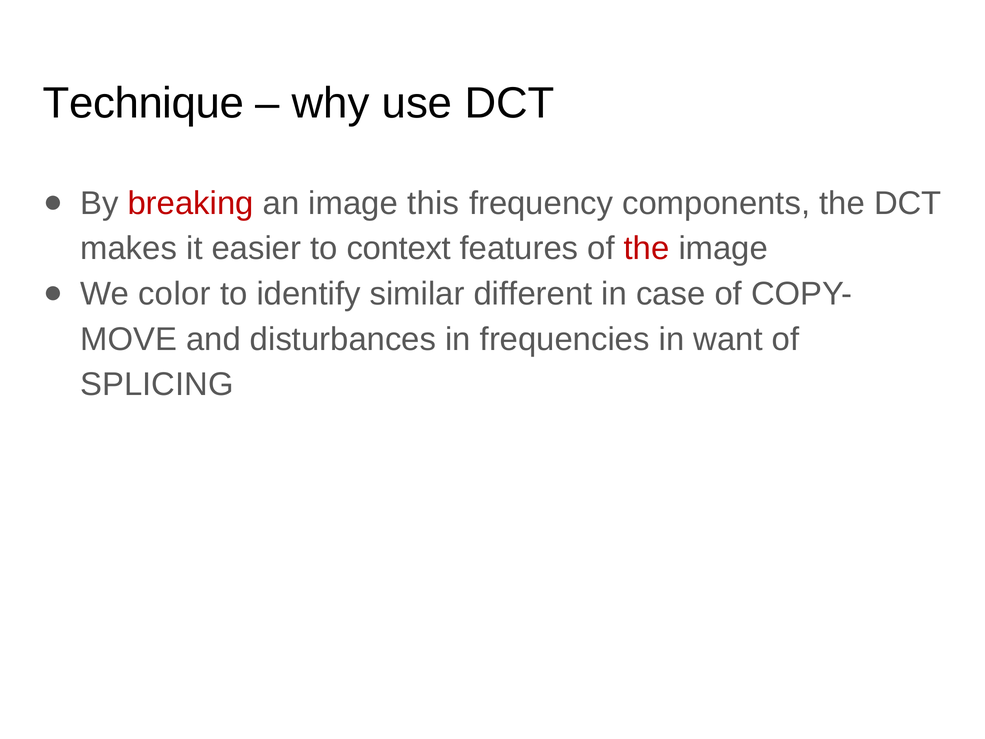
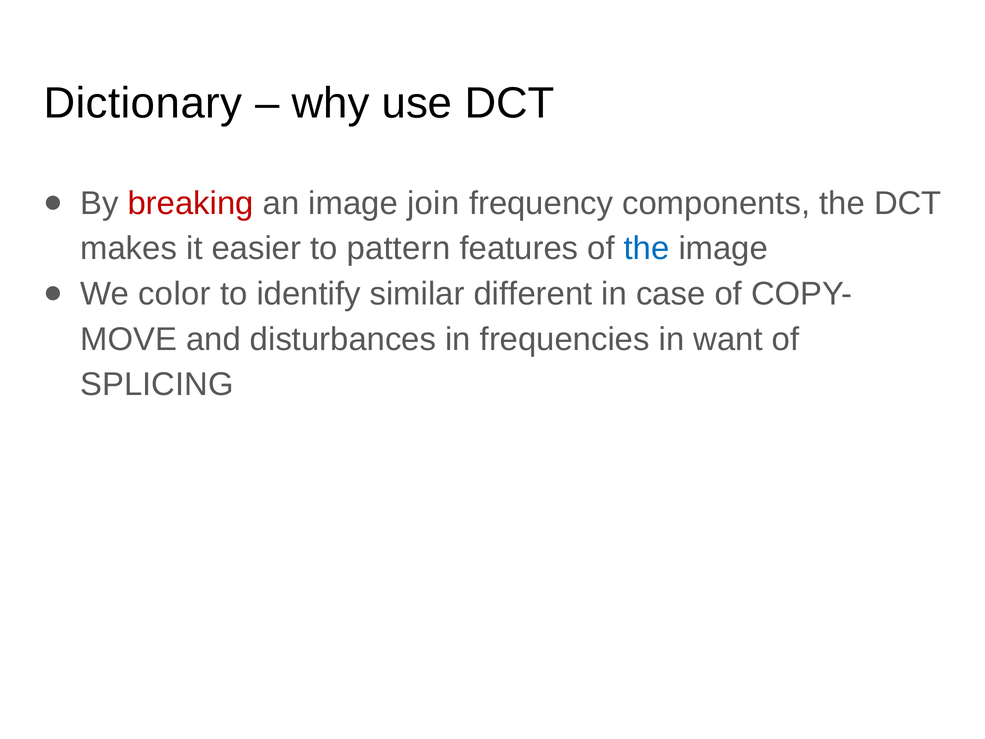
Technique: Technique -> Dictionary
this: this -> join
context: context -> pattern
the at (647, 249) colour: red -> blue
